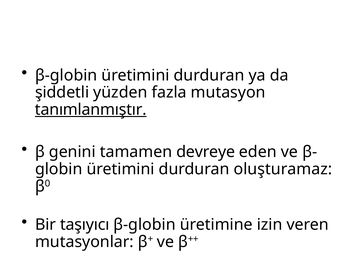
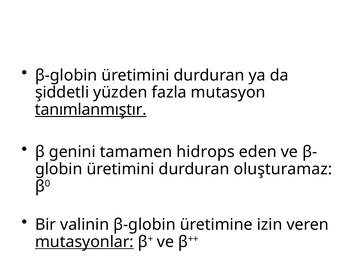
devreye: devreye -> hidrops
taşıyıcı: taşıyıcı -> valinin
mutasyonlar underline: none -> present
